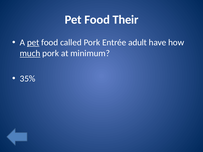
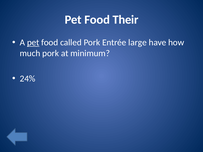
adult: adult -> large
much underline: present -> none
35%: 35% -> 24%
